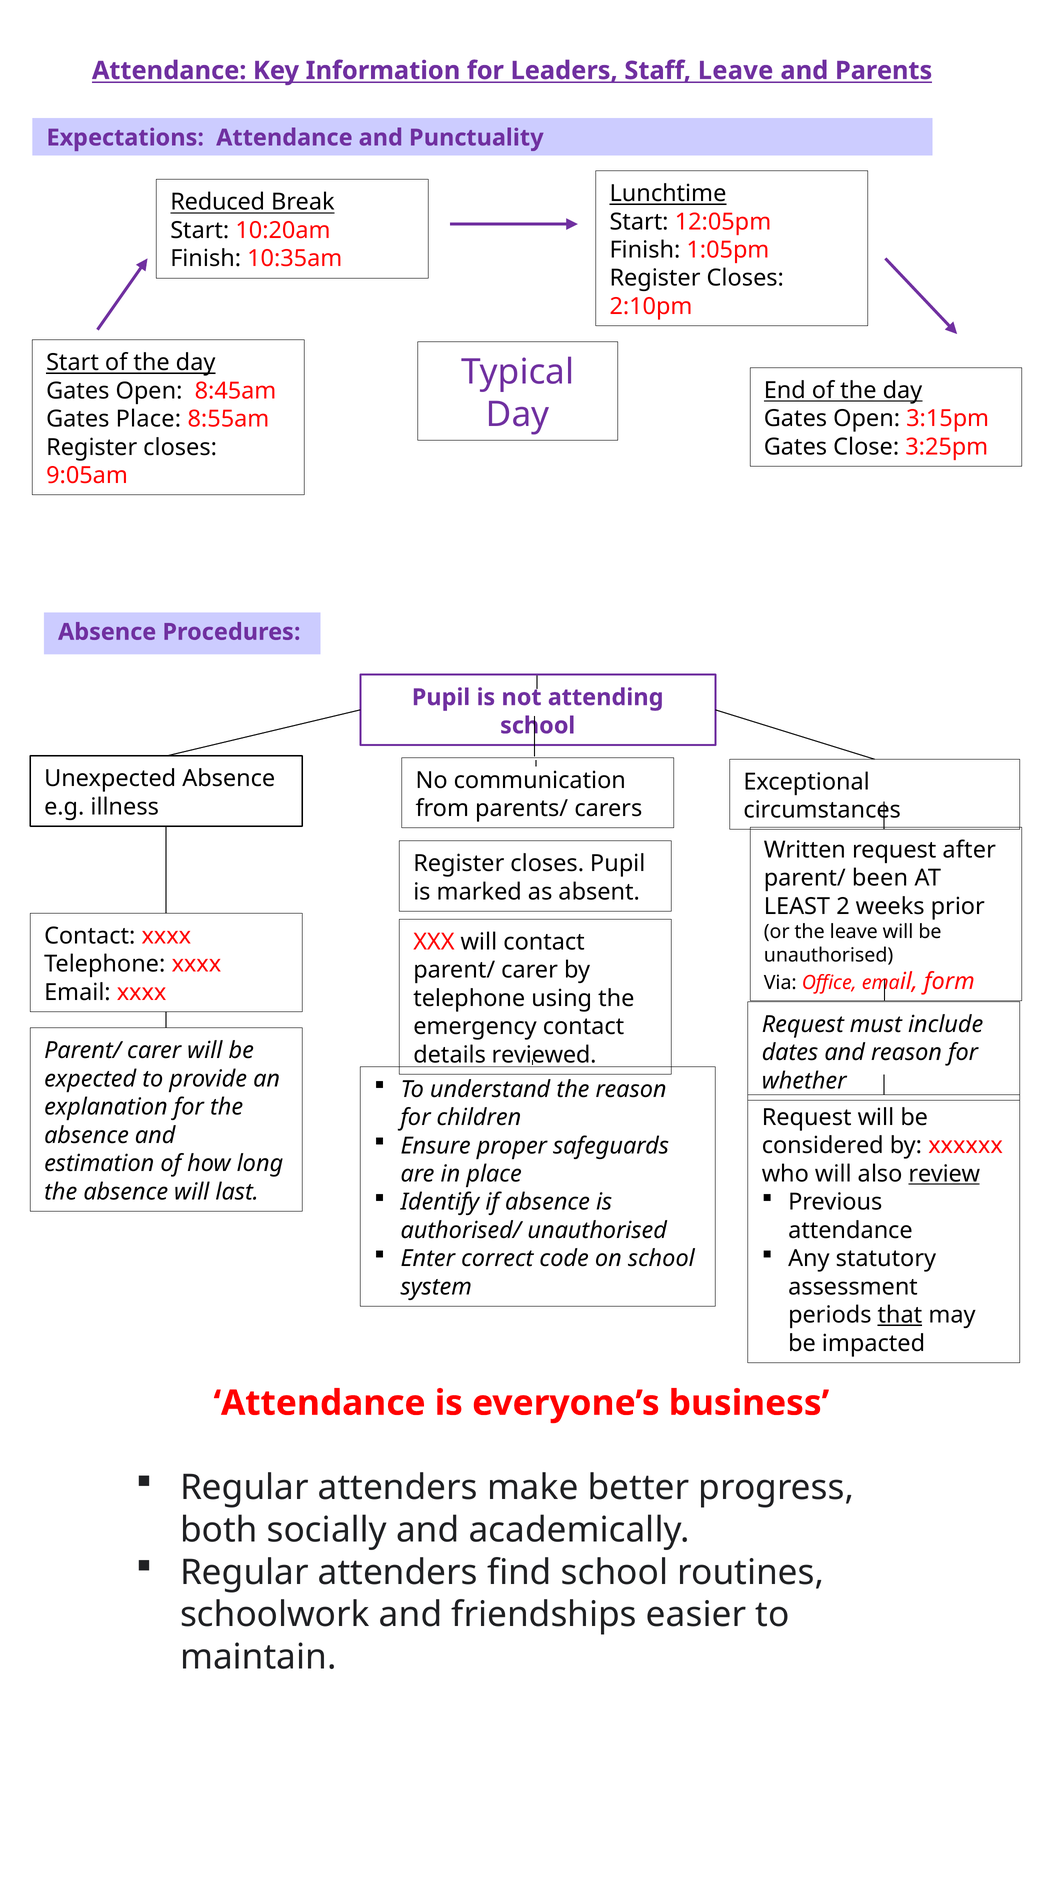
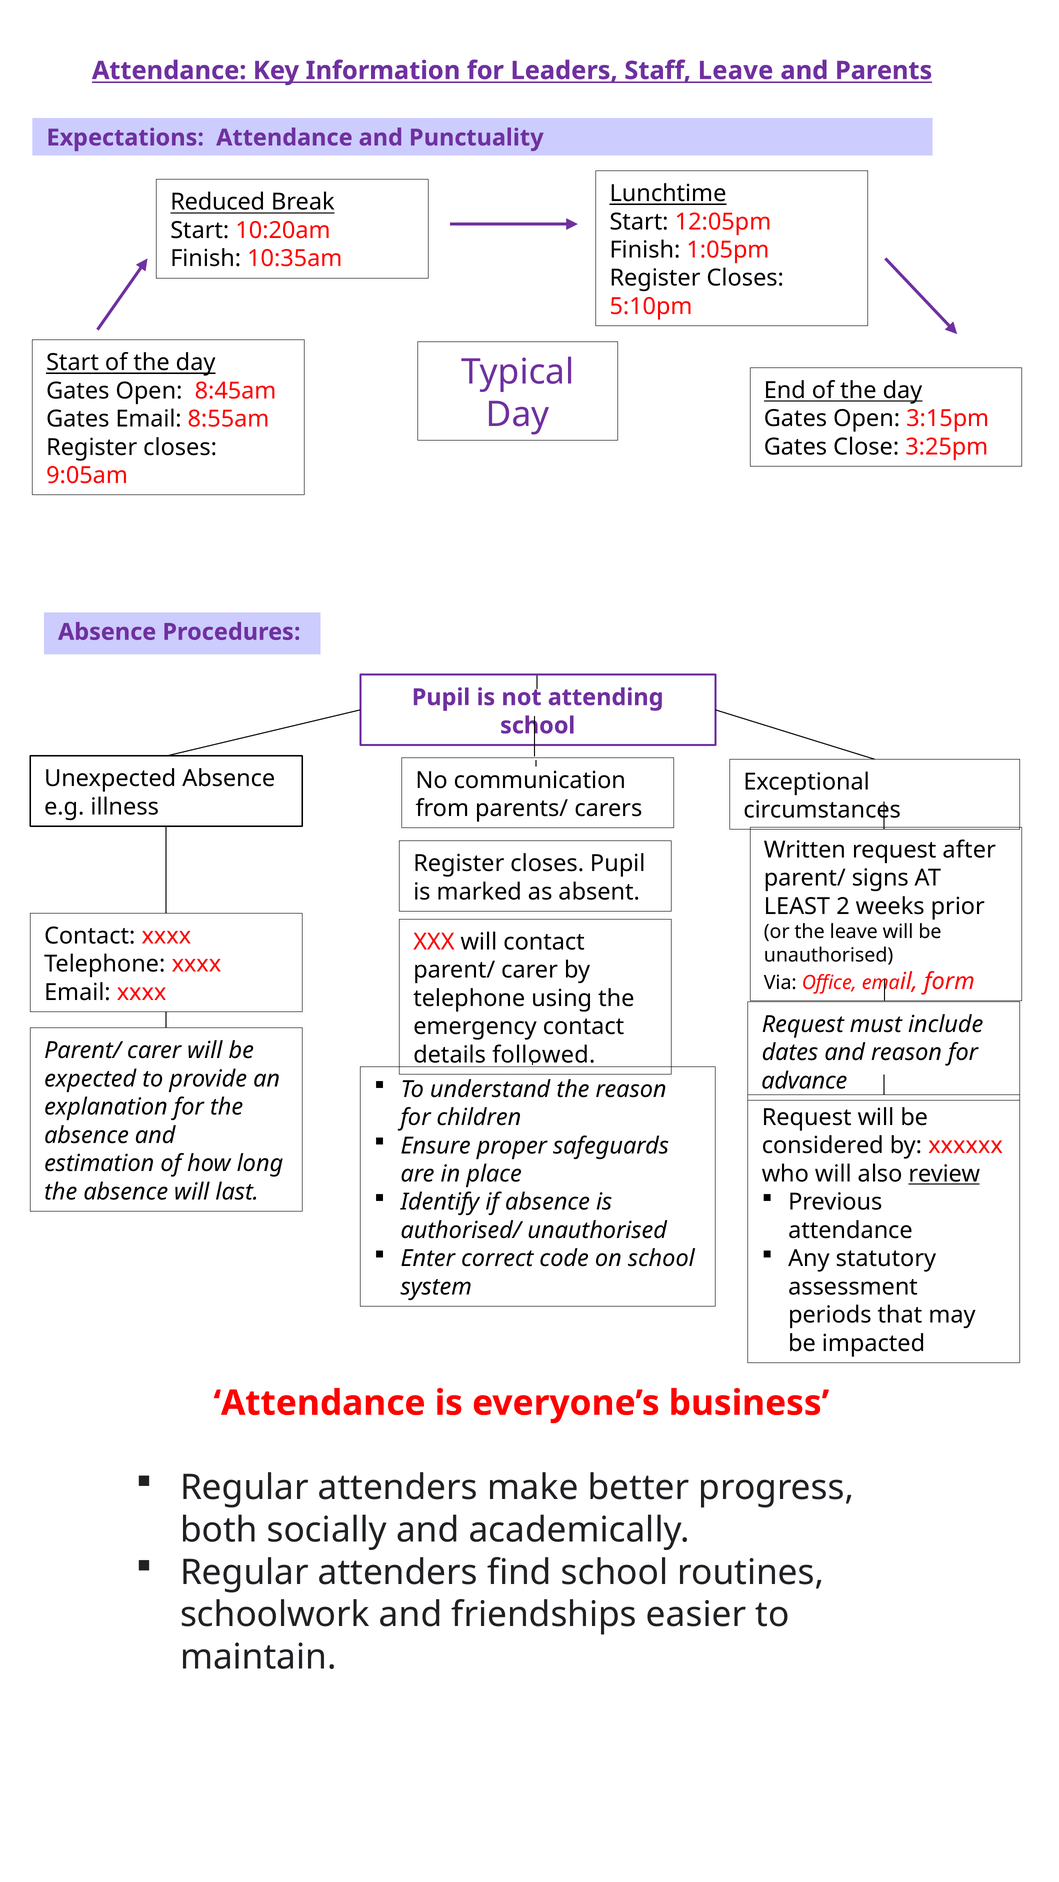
2:10pm: 2:10pm -> 5:10pm
Gates Place: Place -> Email
been: been -> signs
reviewed: reviewed -> followed
whether: whether -> advance
that underline: present -> none
